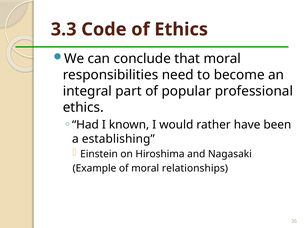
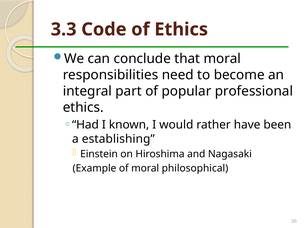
relationships: relationships -> philosophical
